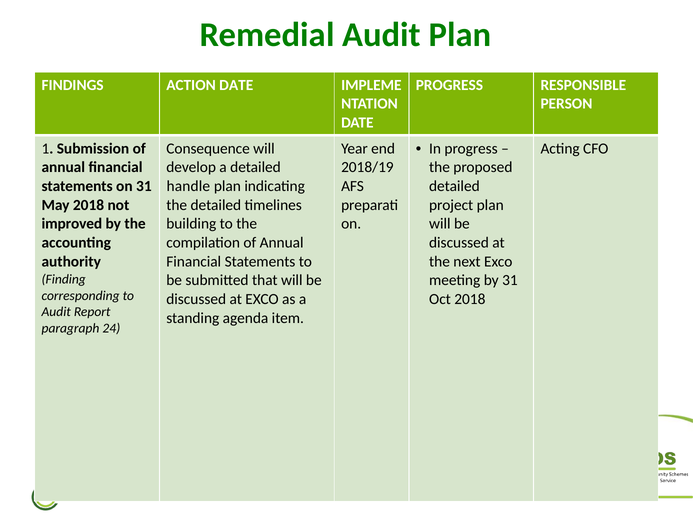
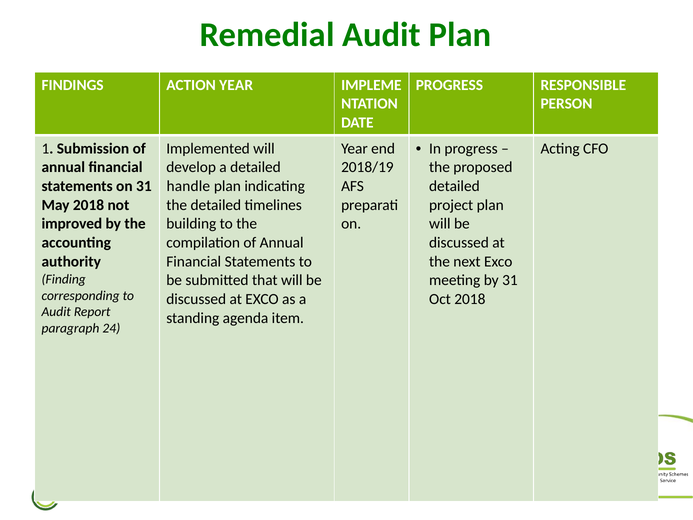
ACTION DATE: DATE -> YEAR
Consequence: Consequence -> Implemented
